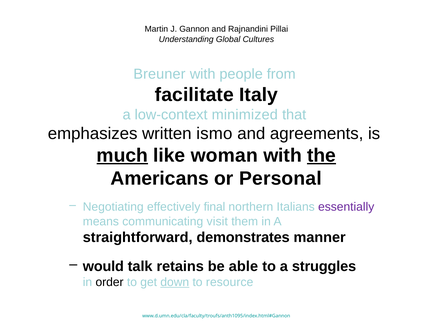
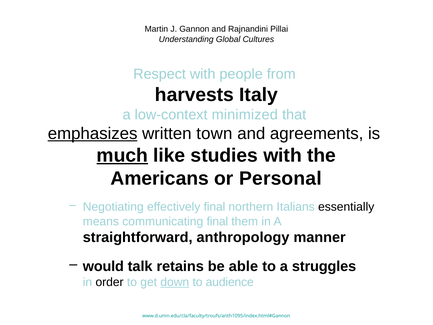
Breuner: Breuner -> Respect
facilitate: facilitate -> harvests
emphasizes underline: none -> present
ismo: ismo -> town
woman: woman -> studies
the underline: present -> none
essentially colour: purple -> black
communicating visit: visit -> final
demonstrates: demonstrates -> anthropology
resource: resource -> audience
